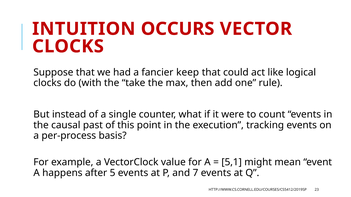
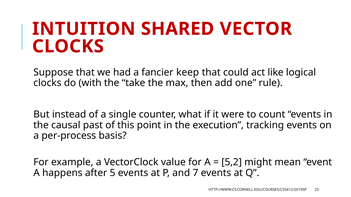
OCCURS: OCCURS -> SHARED
5,1: 5,1 -> 5,2
